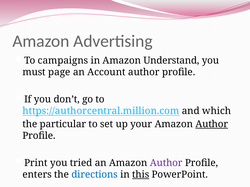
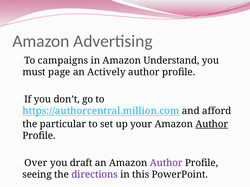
Account: Account -> Actively
which: which -> afford
Print: Print -> Over
tried: tried -> draft
enters: enters -> seeing
directions colour: blue -> purple
this underline: present -> none
